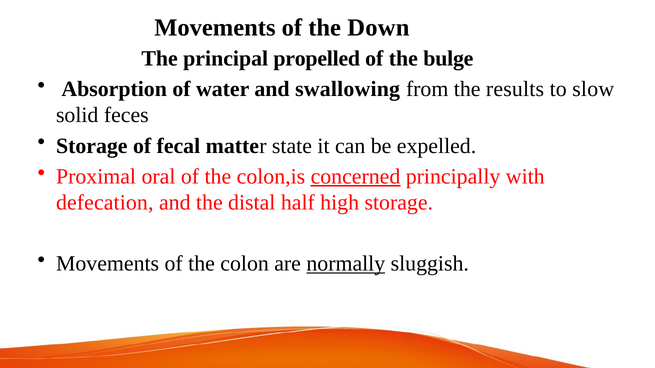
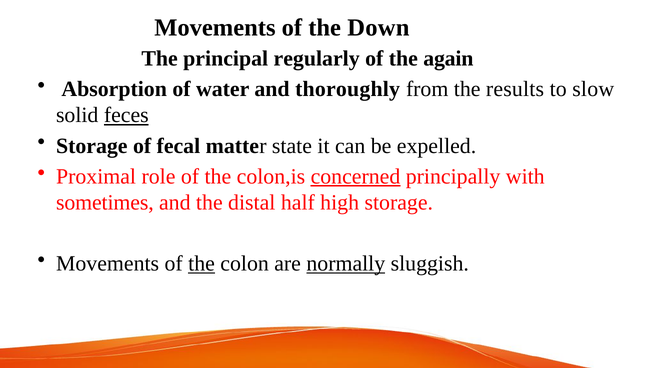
propelled: propelled -> regularly
bulge: bulge -> again
swallowing: swallowing -> thoroughly
feces underline: none -> present
oral: oral -> role
defecation: defecation -> sometimes
the at (202, 264) underline: none -> present
